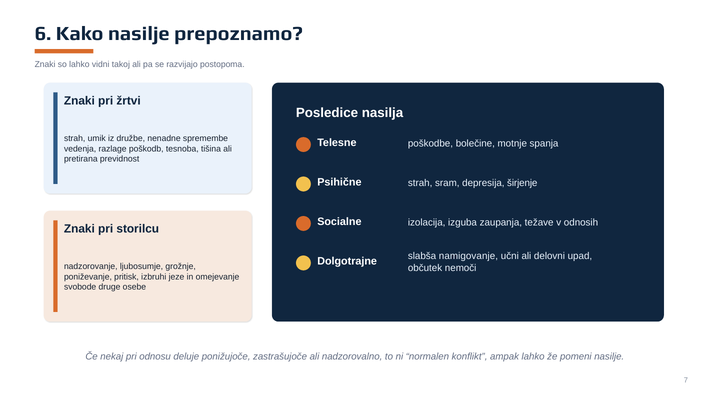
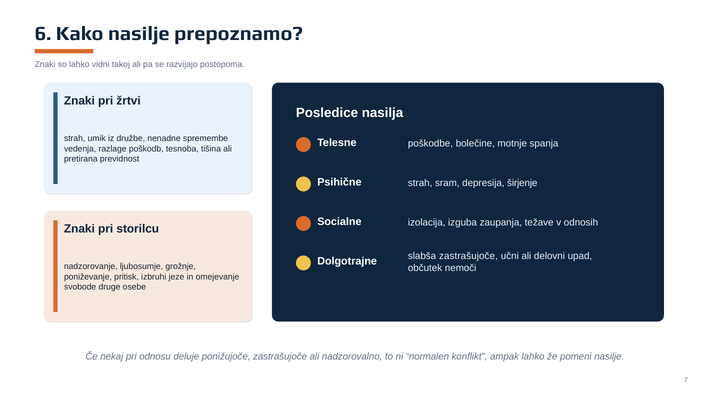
slabša namigovanje: namigovanje -> zastrašujoče
